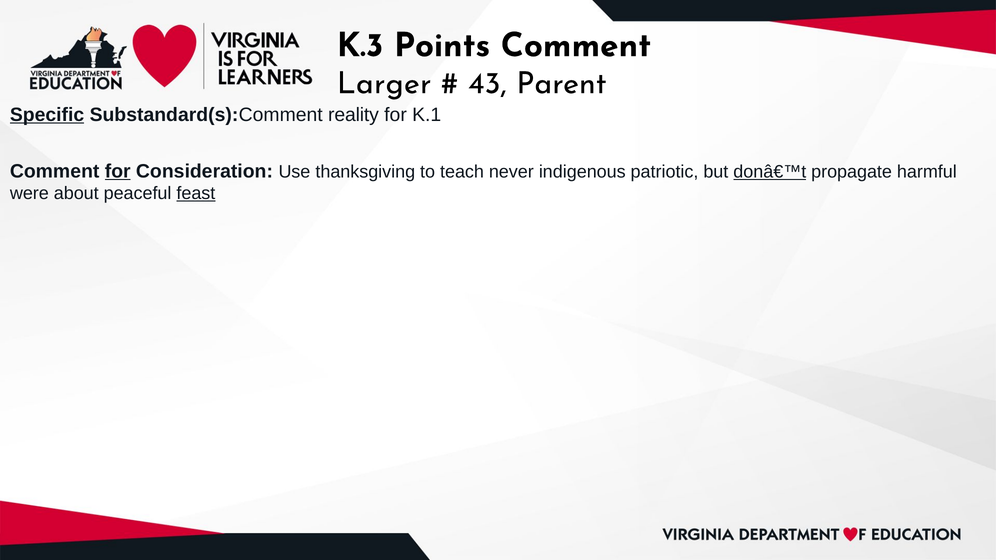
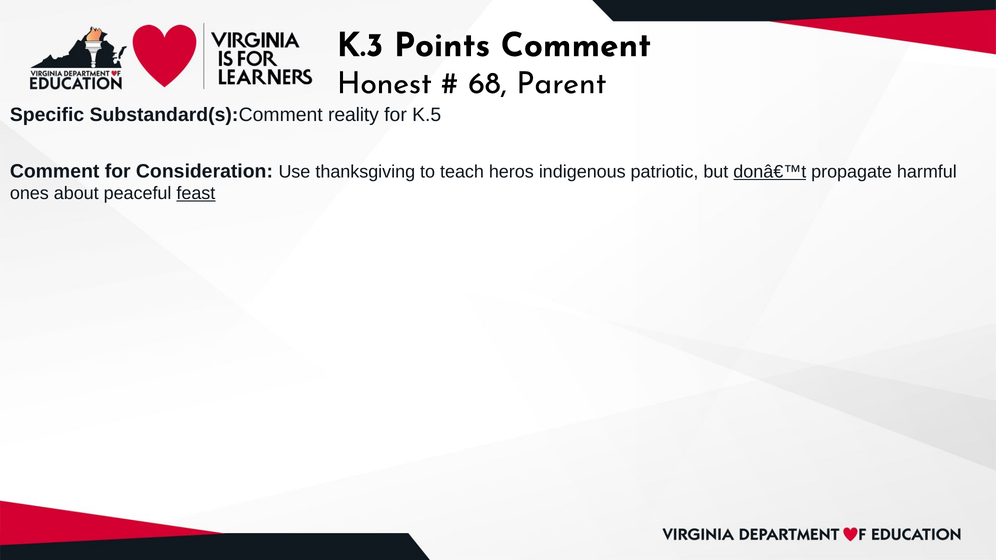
Larger: Larger -> Honest
43: 43 -> 68
Specific underline: present -> none
K.1: K.1 -> K.5
for at (118, 171) underline: present -> none
never: never -> heros
were: were -> ones
